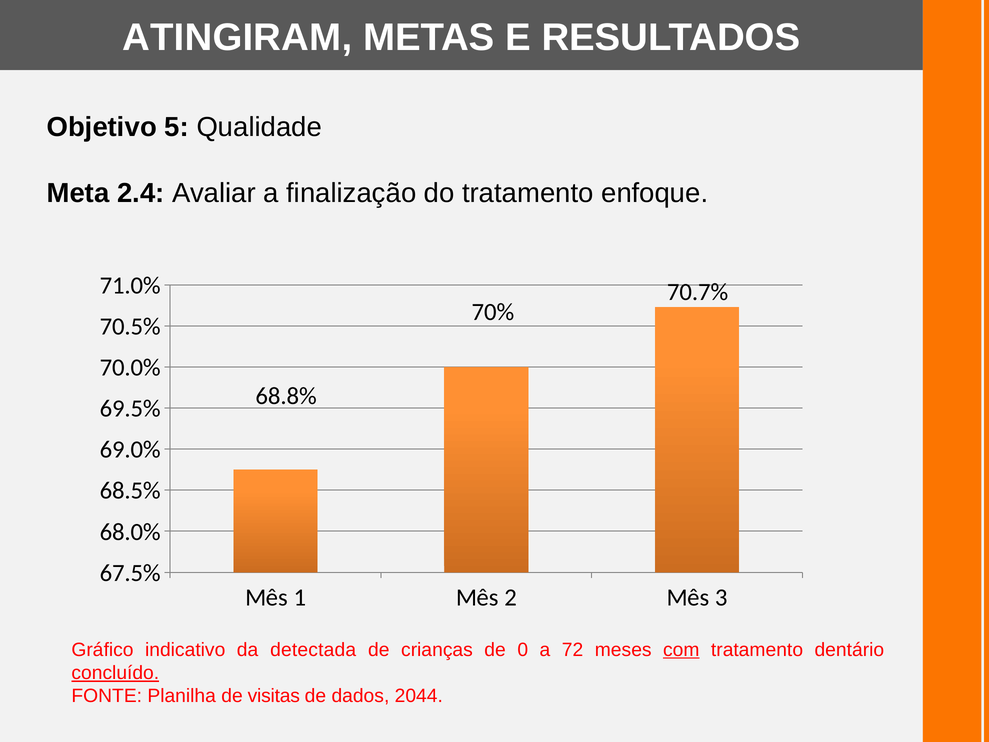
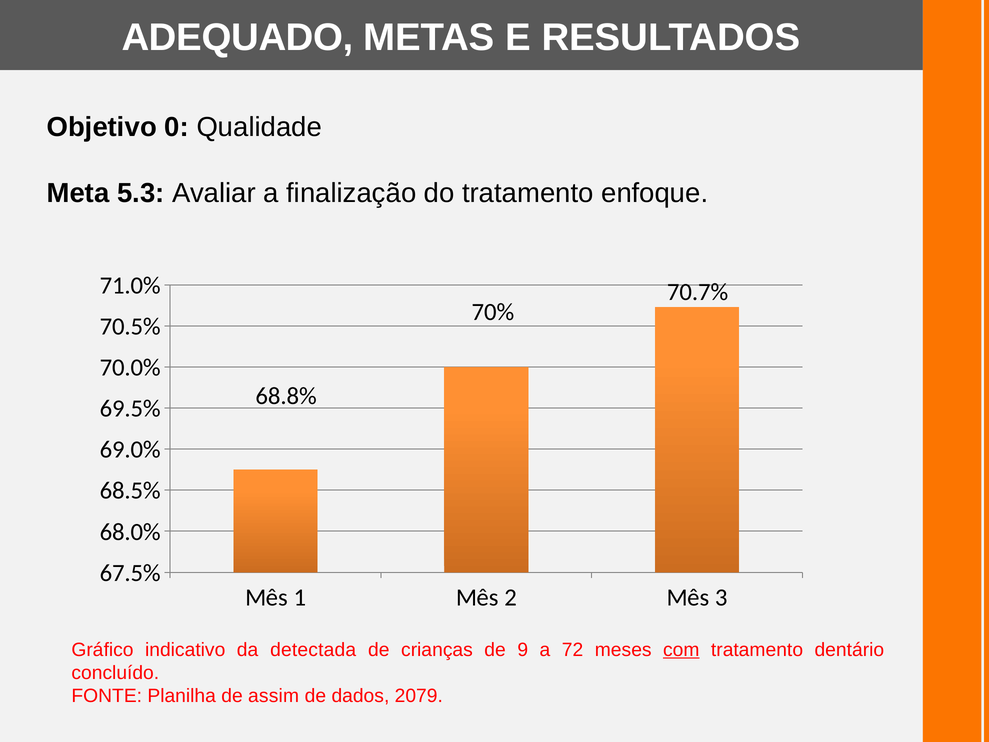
ATINGIRAM: ATINGIRAM -> ADEQUADO
5: 5 -> 0
2.4: 2.4 -> 5.3
0: 0 -> 9
concluído underline: present -> none
visitas: visitas -> assim
2044: 2044 -> 2079
